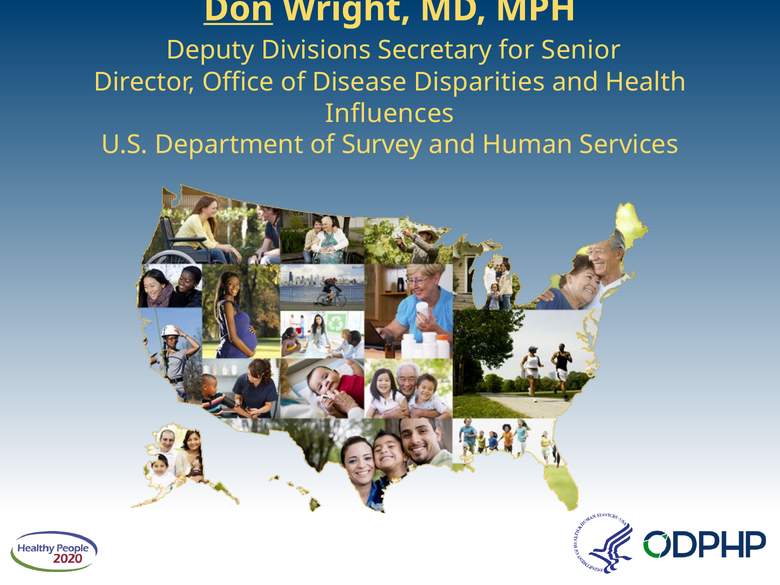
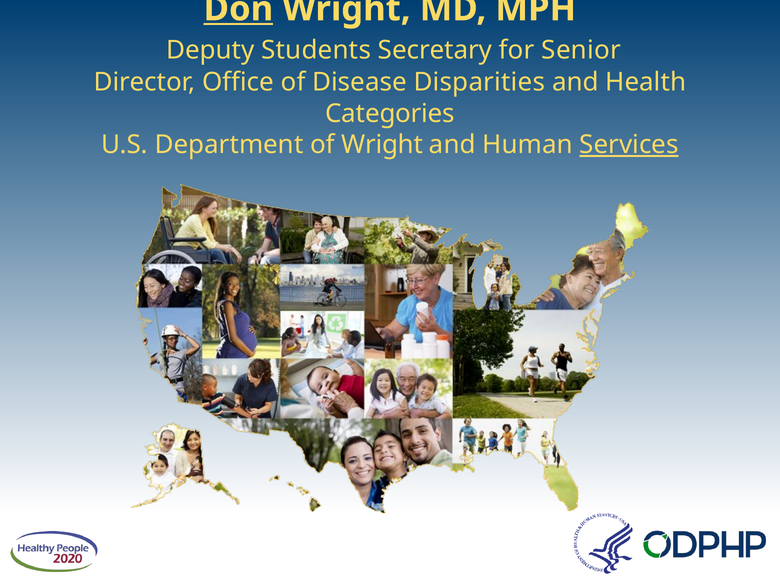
Divisions: Divisions -> Students
Influences: Influences -> Categories
of Survey: Survey -> Wright
Services underline: none -> present
